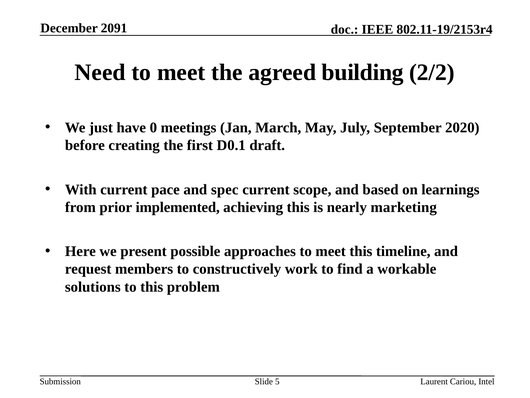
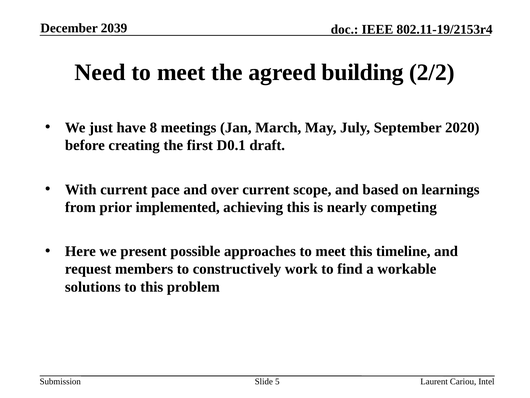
2091: 2091 -> 2039
0: 0 -> 8
spec: spec -> over
marketing: marketing -> competing
